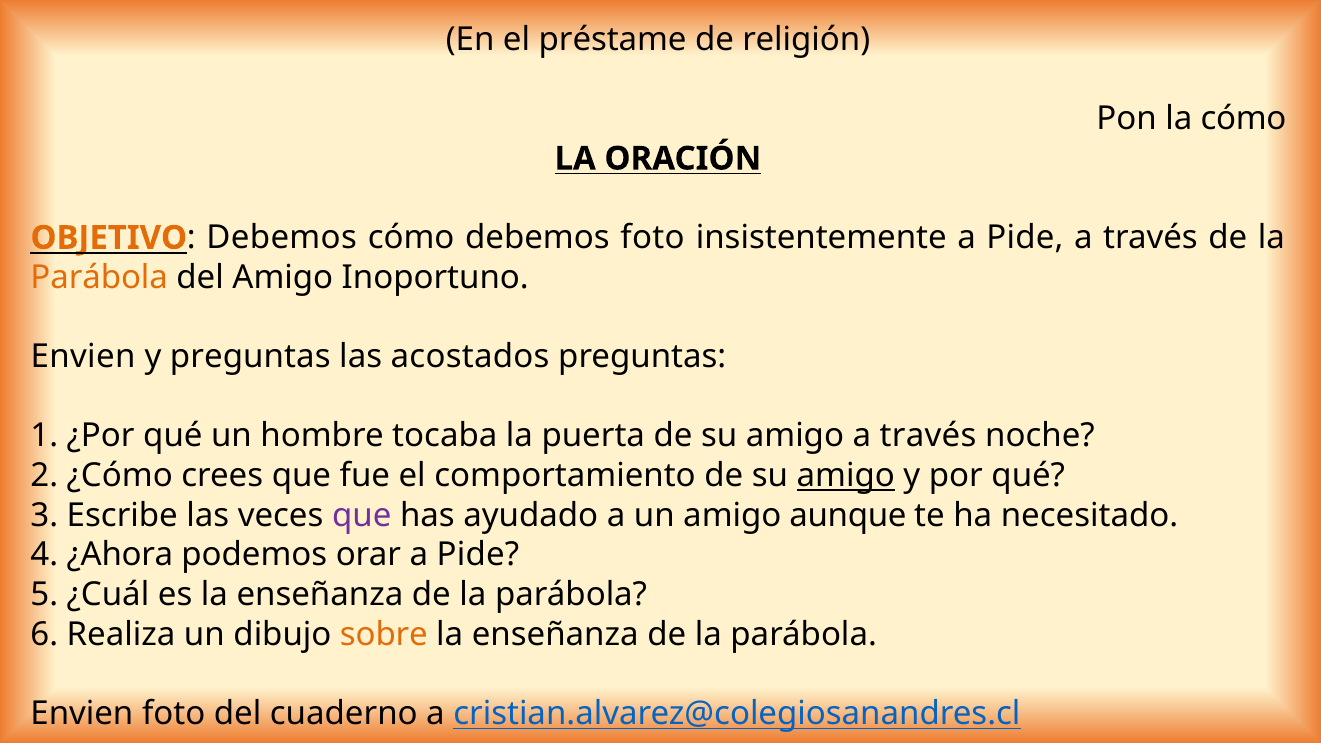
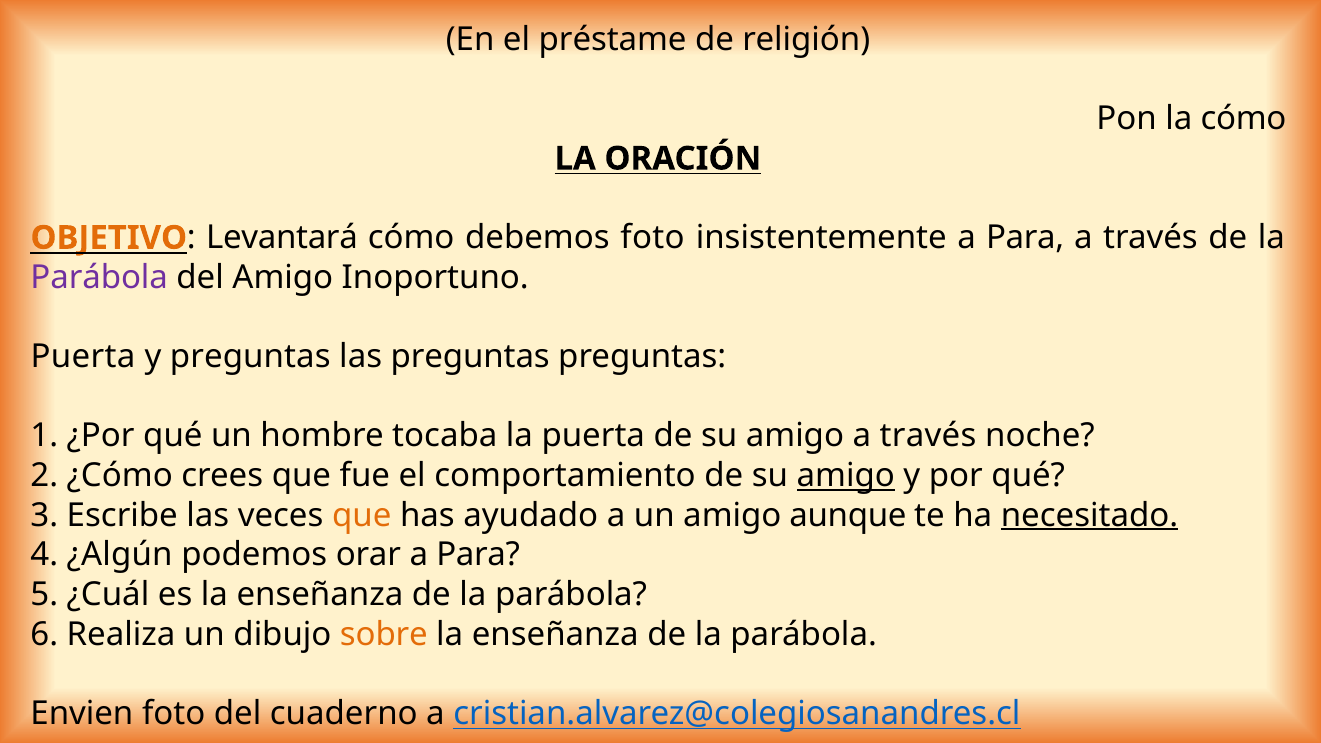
Debemos at (282, 238): Debemos -> Levantará
insistentemente a Pide: Pide -> Para
Parábola at (99, 278) colour: orange -> purple
Envien at (83, 357): Envien -> Puerta
las acostados: acostados -> preguntas
que at (362, 515) colour: purple -> orange
necesitado underline: none -> present
¿Ahora: ¿Ahora -> ¿Algún
orar a Pide: Pide -> Para
